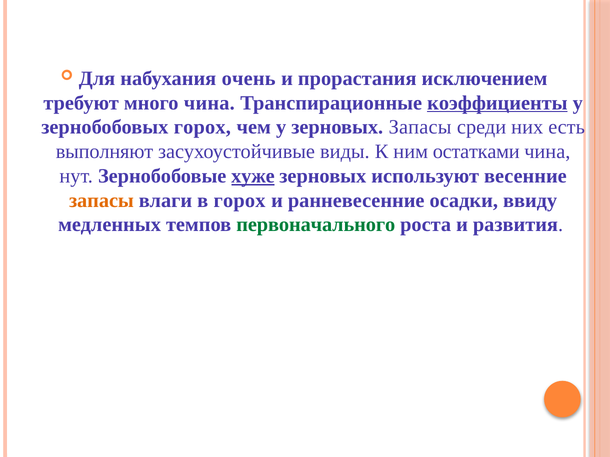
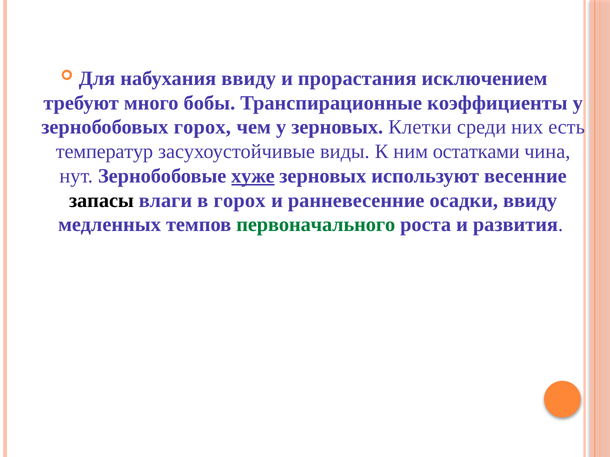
набухания очень: очень -> ввиду
много чина: чина -> бобы
коэффициенты underline: present -> none
зерновых Запасы: Запасы -> Клетки
выполняют: выполняют -> температур
запасы at (101, 201) colour: orange -> black
